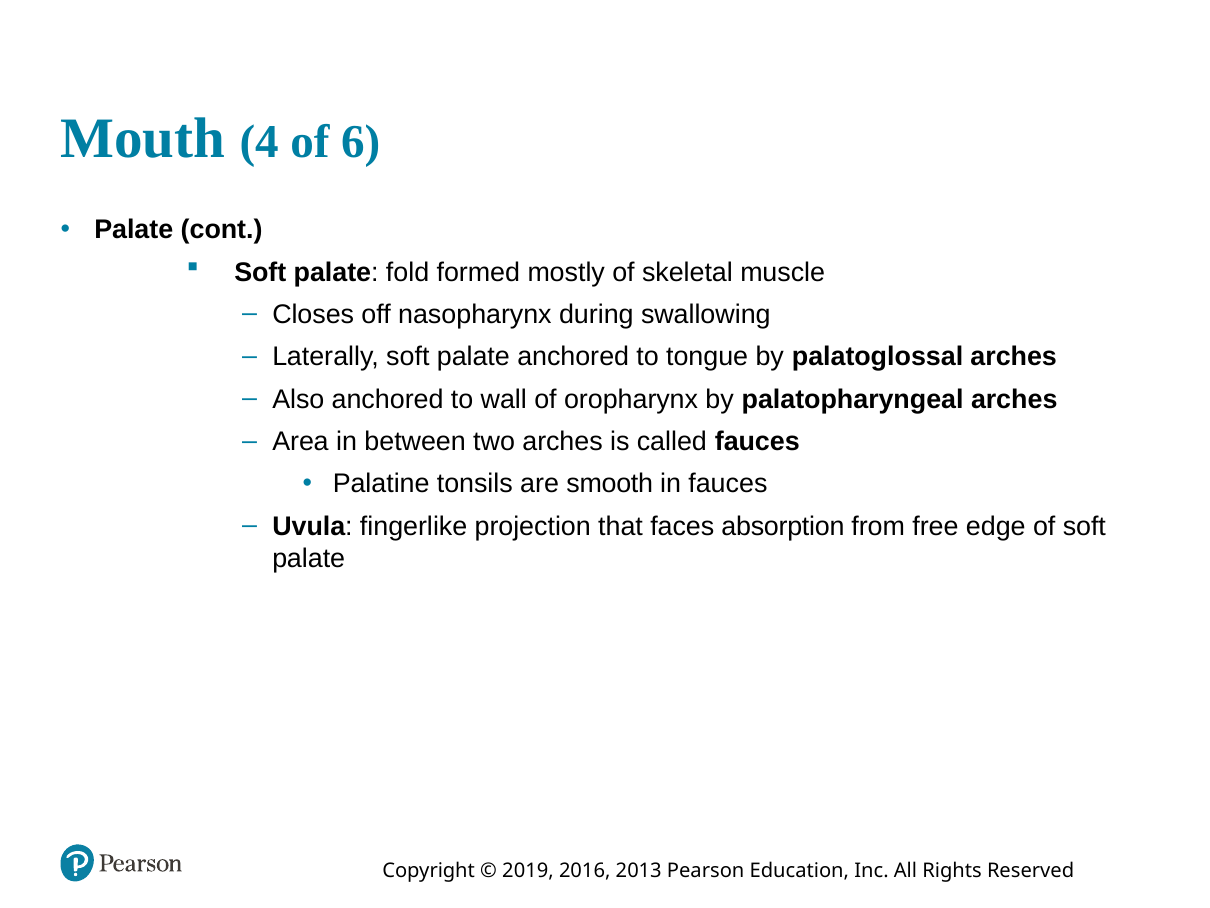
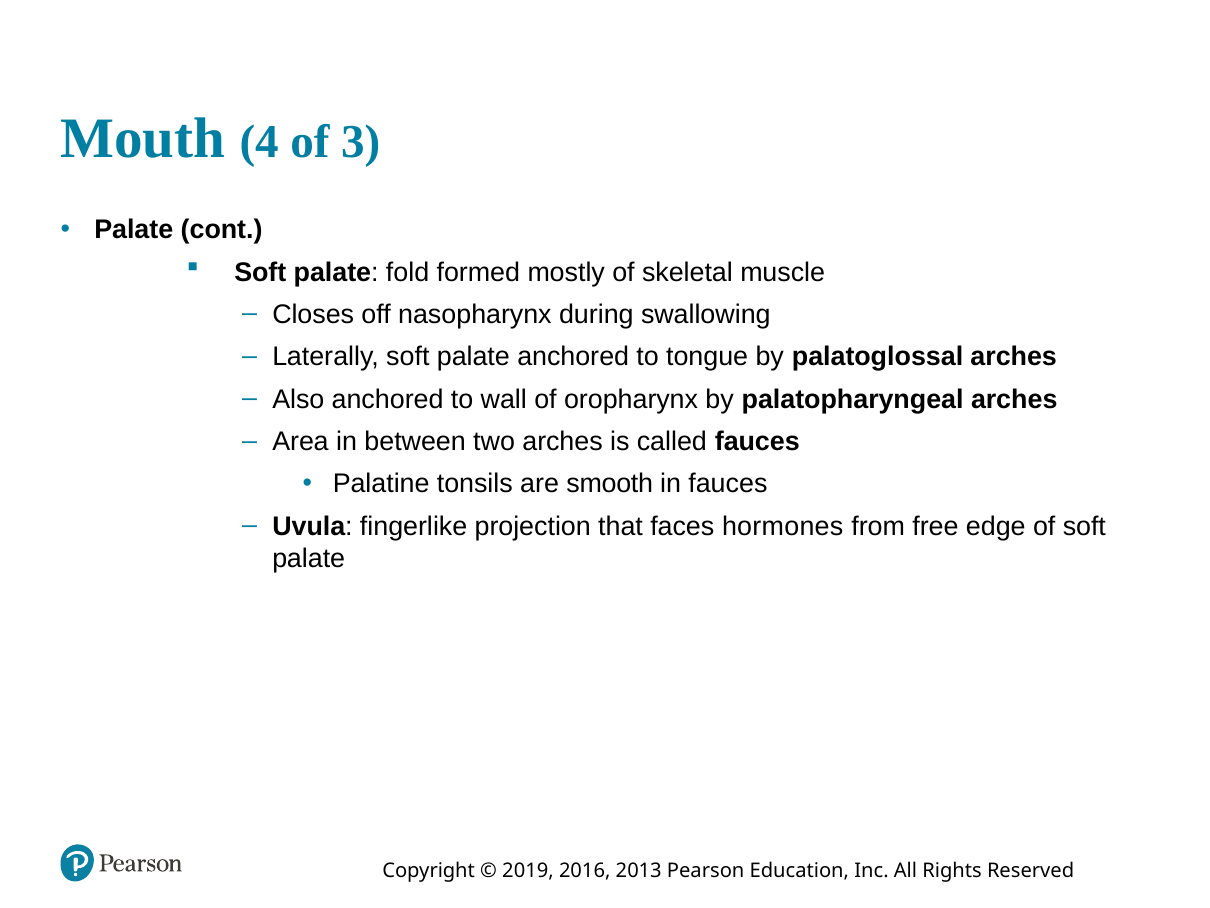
6: 6 -> 3
absorption: absorption -> hormones
